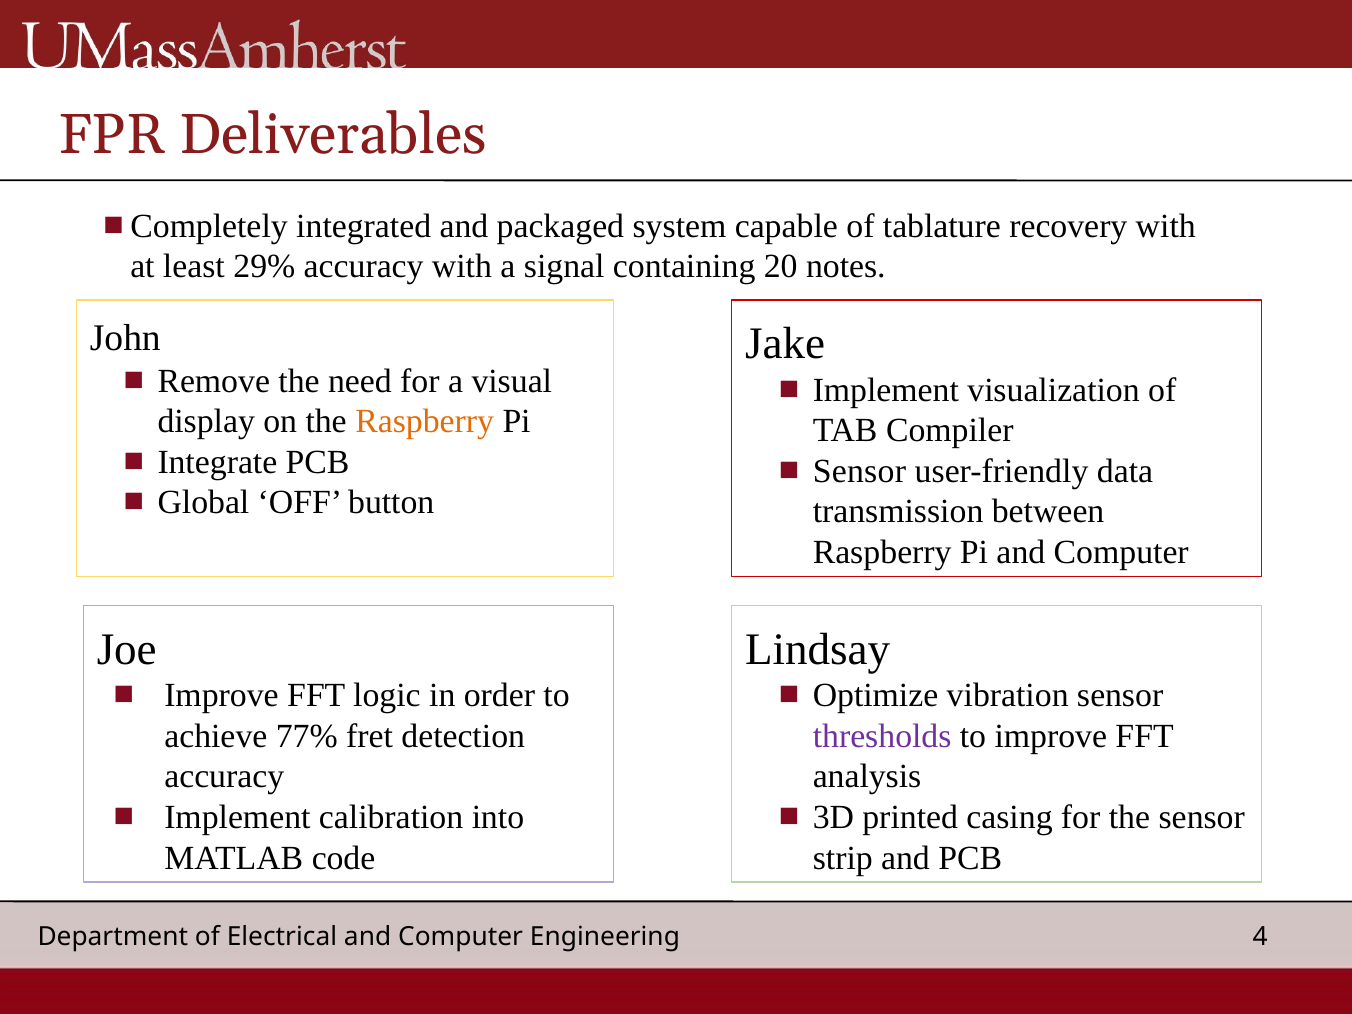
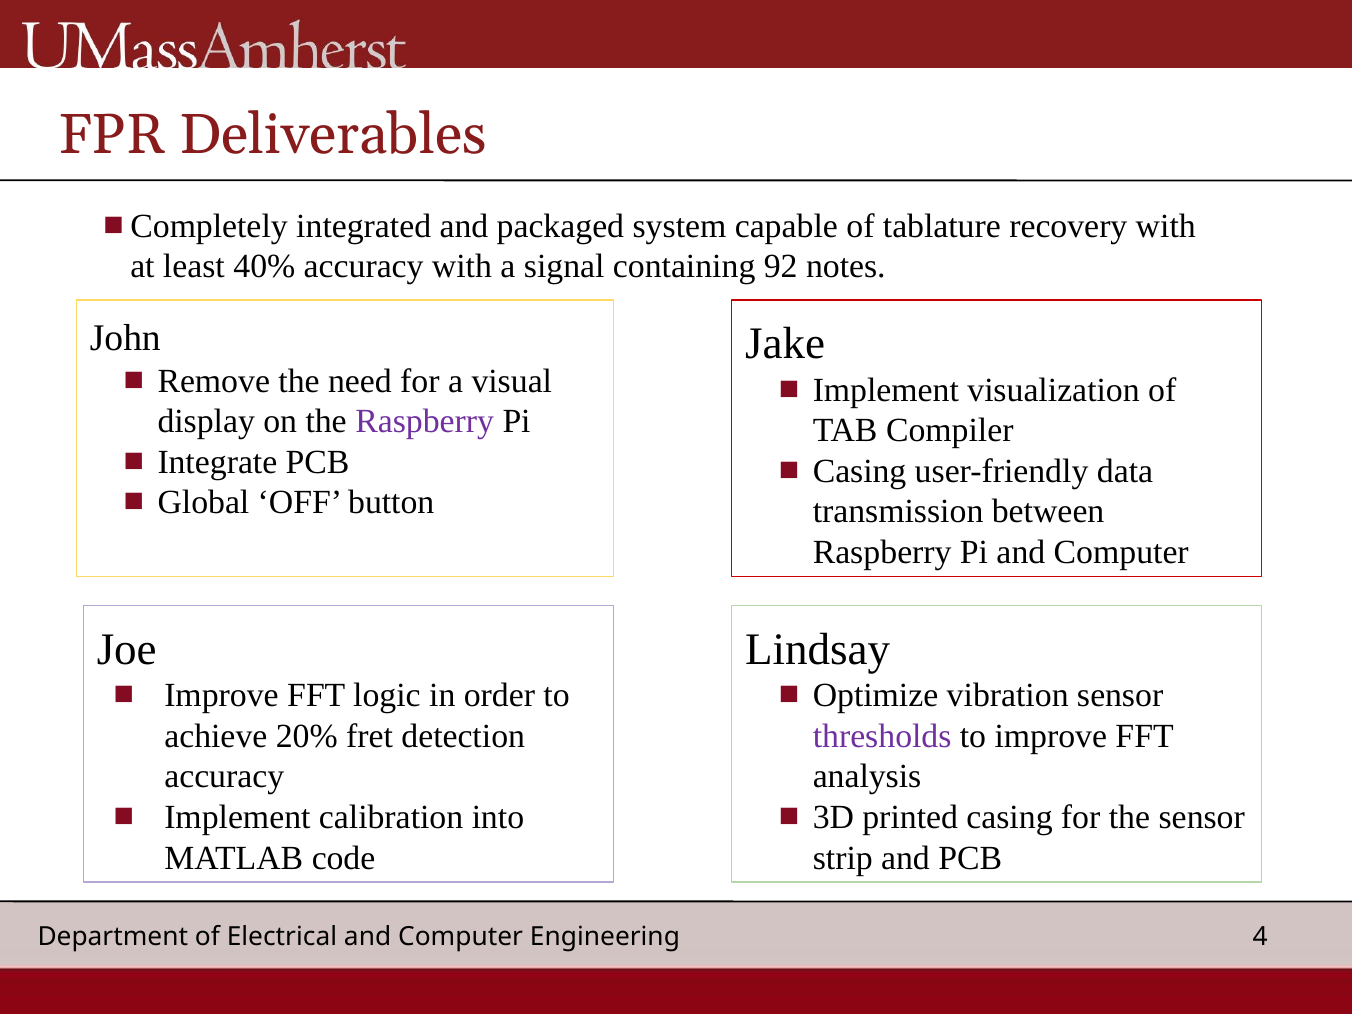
29%: 29% -> 40%
20: 20 -> 92
Raspberry at (425, 422) colour: orange -> purple
Sensor at (859, 471): Sensor -> Casing
77%: 77% -> 20%
